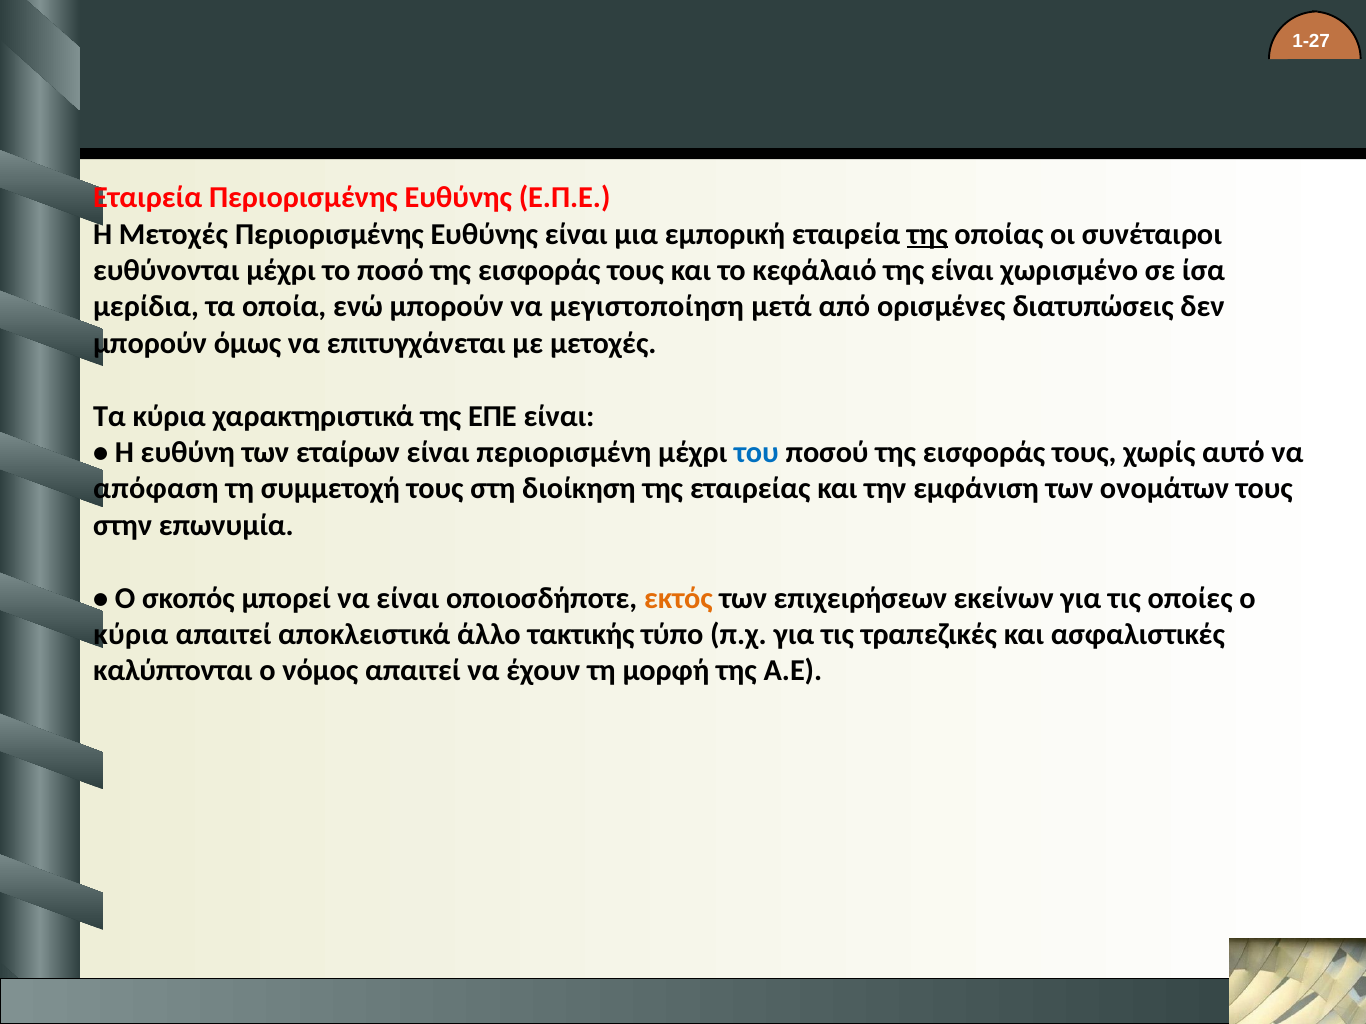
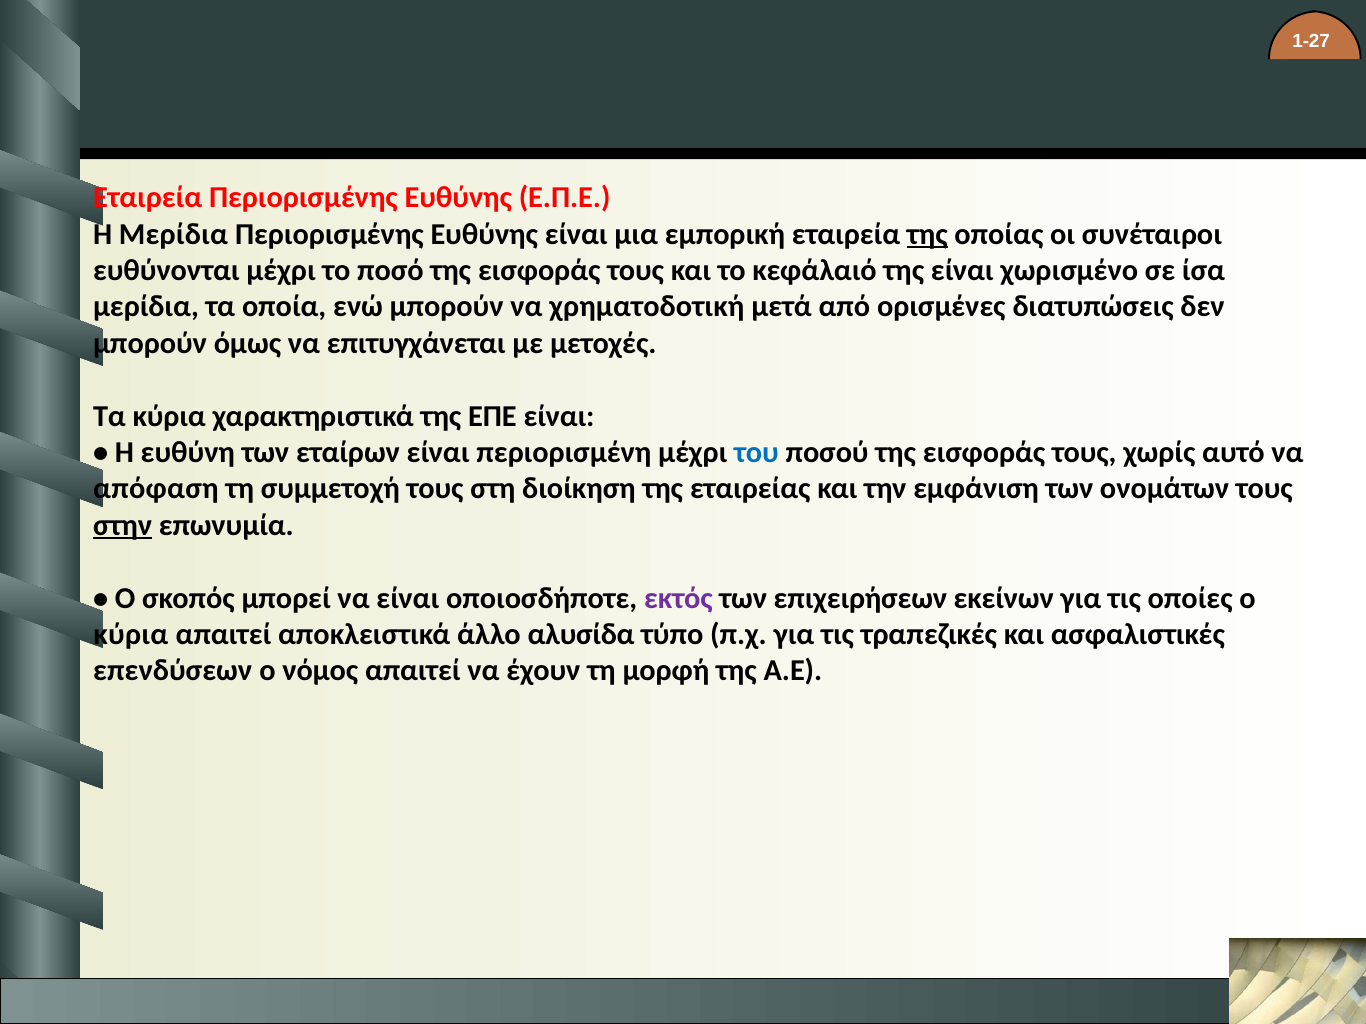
Η Μετοχές: Μετοχές -> Μερίδια
μεγιστοποίηση: μεγιστοποίηση -> χρηματοδοτική
στην underline: none -> present
εκτός colour: orange -> purple
τακτικής: τακτικής -> αλυσίδα
καλύπτονται: καλύπτονται -> επενδύσεων
